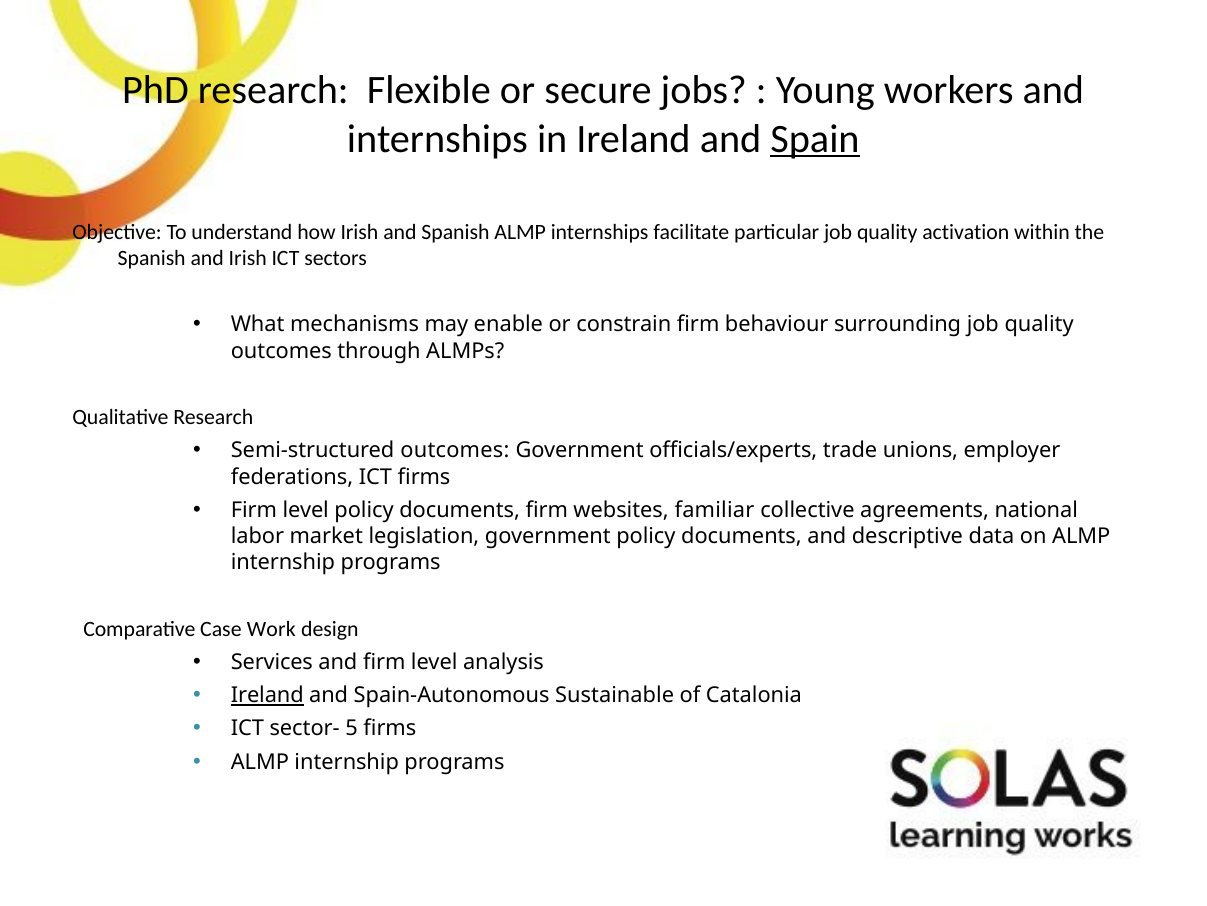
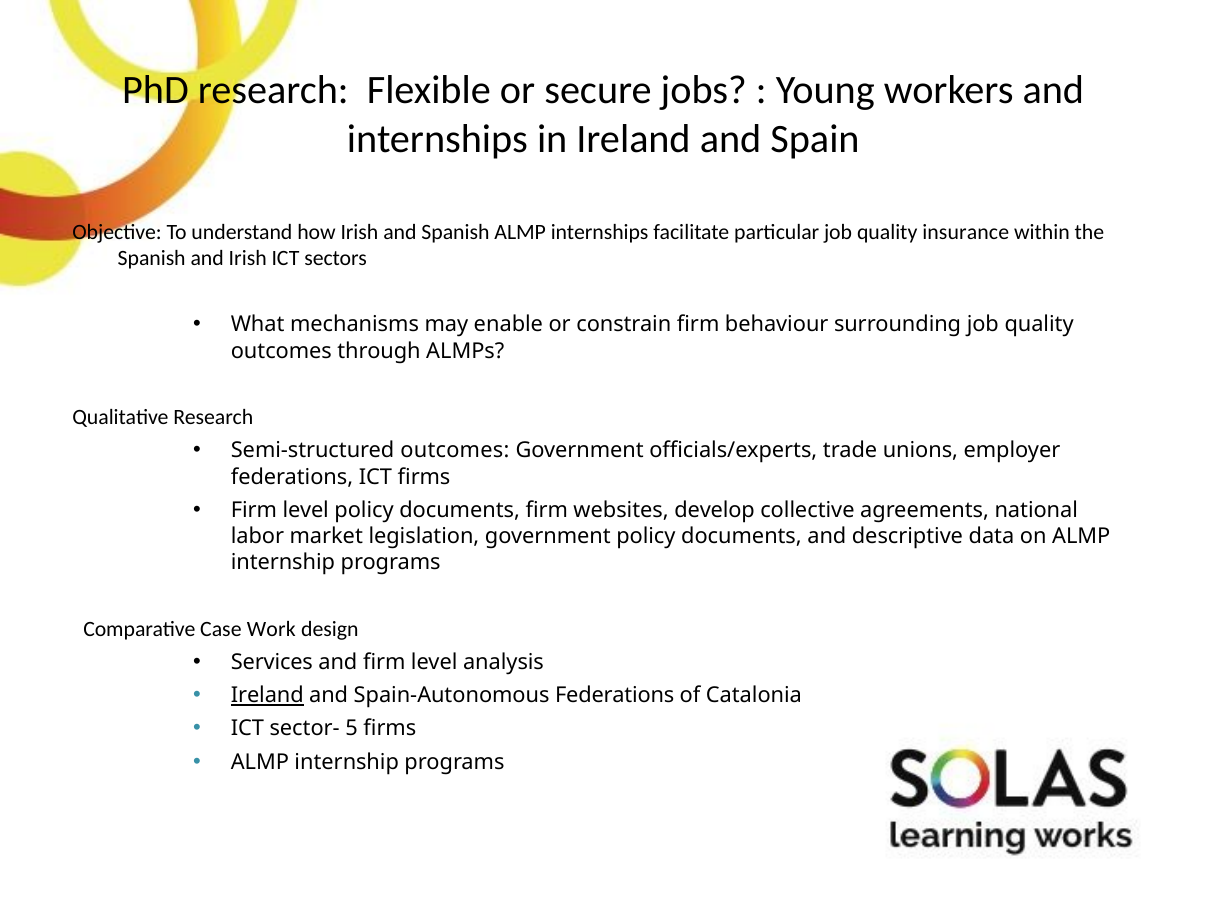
Spain underline: present -> none
activation: activation -> insurance
familiar: familiar -> develop
Spain-Autonomous Sustainable: Sustainable -> Federations
